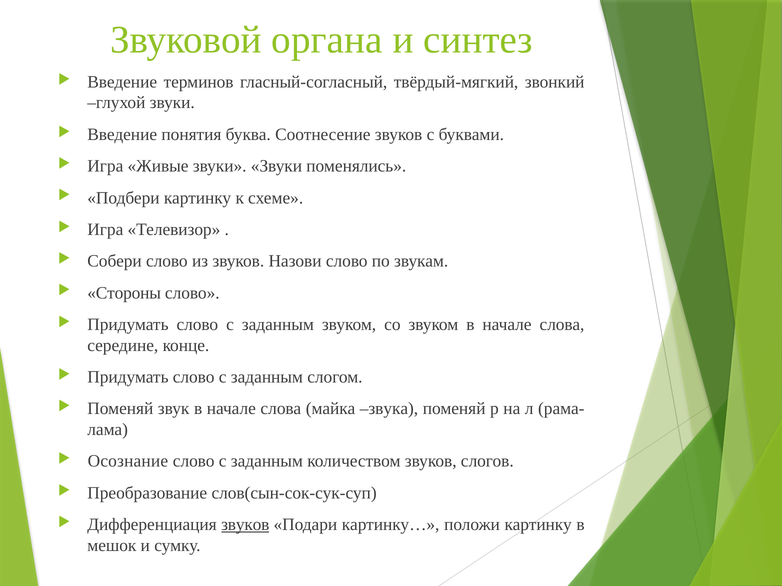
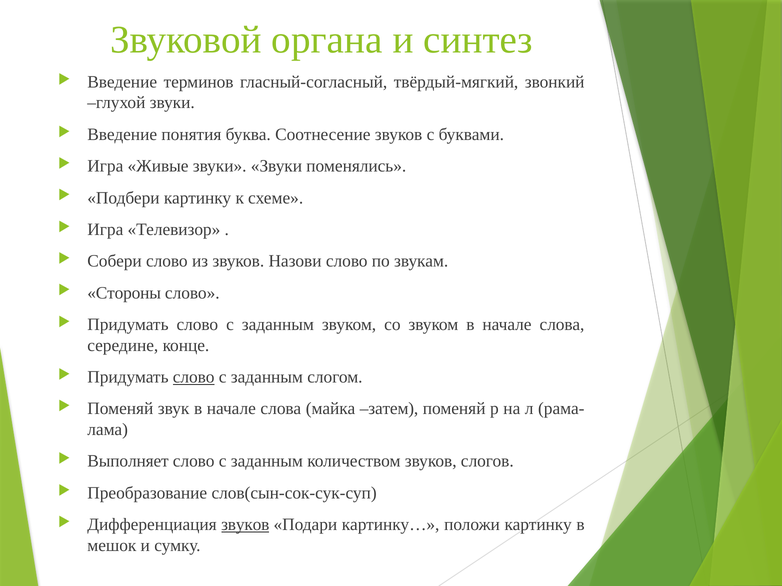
слово at (194, 377) underline: none -> present
звука: звука -> затем
Осознание: Осознание -> Выполняет
